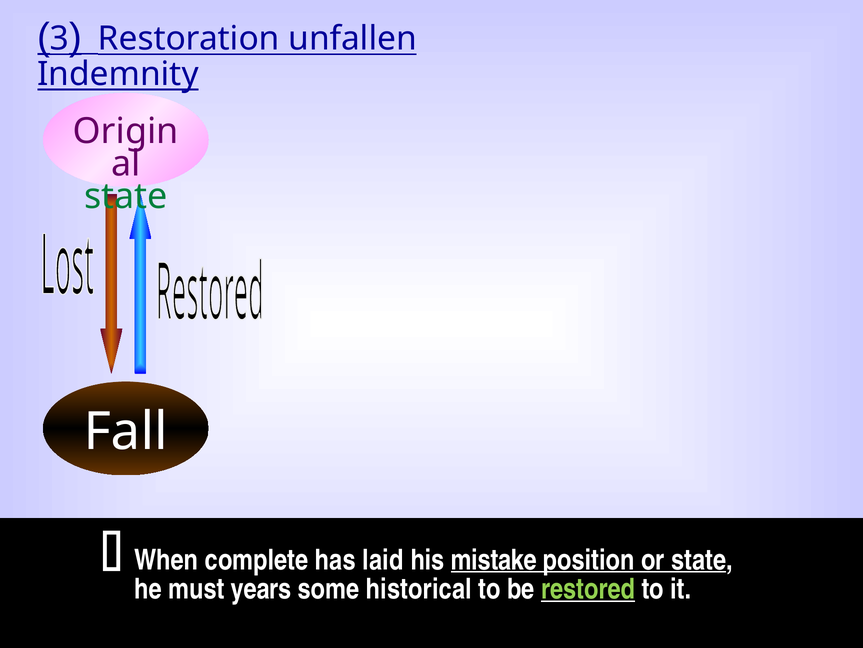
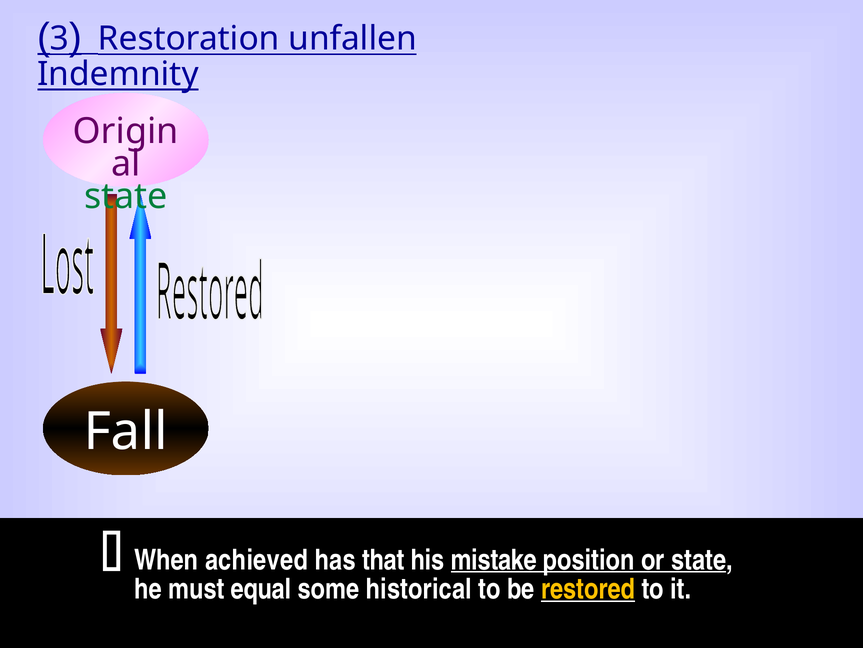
complete: complete -> achieved
laid: laid -> that
years: years -> equal
restored colour: light green -> yellow
